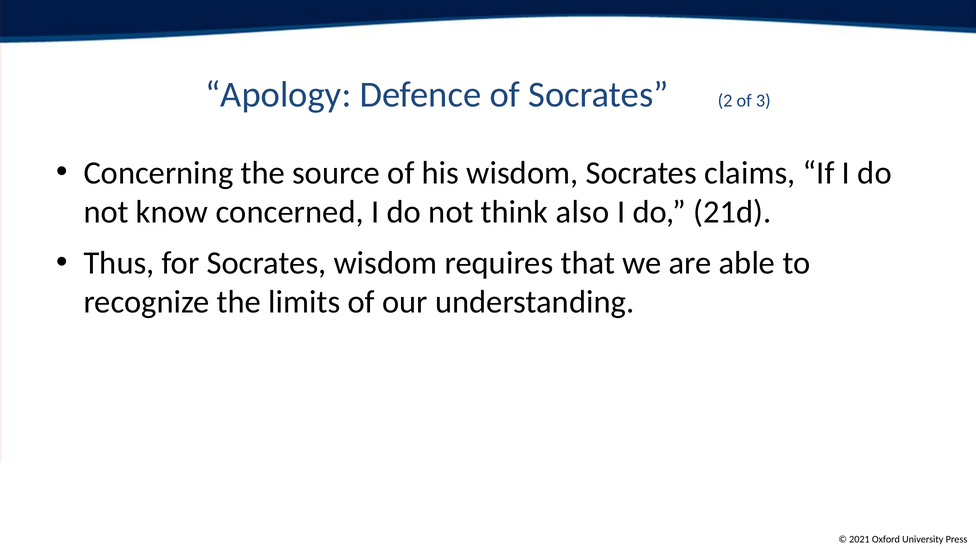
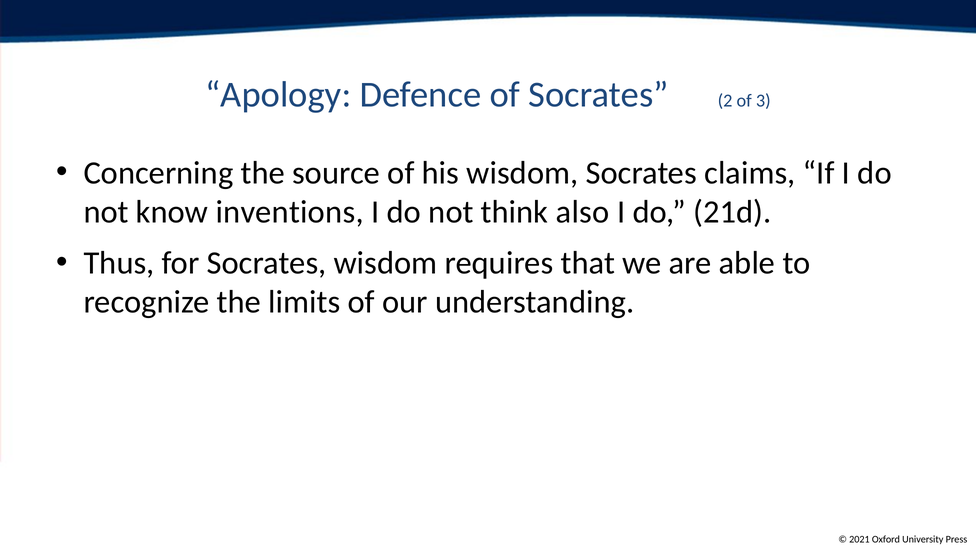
concerned: concerned -> inventions
